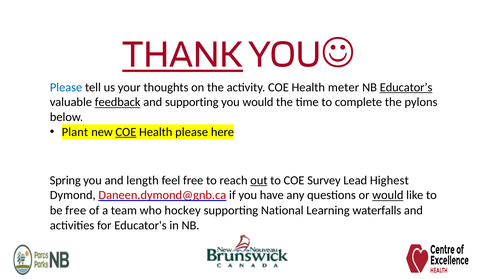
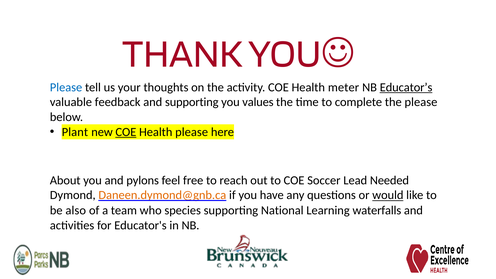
THANK underline: present -> none
feedback underline: present -> none
you would: would -> values
the pylons: pylons -> please
Spring: Spring -> About
length: length -> pylons
out underline: present -> none
Survey: Survey -> Soccer
Highest: Highest -> Needed
Daneen.dymond@gnb.ca colour: red -> orange
be free: free -> also
hockey: hockey -> species
